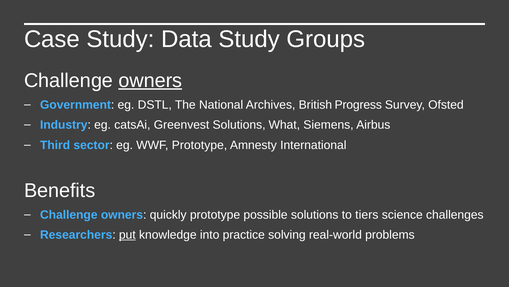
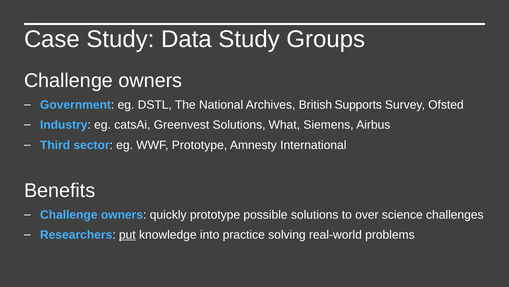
owners at (150, 80) underline: present -> none
Progress: Progress -> Supports
tiers: tiers -> over
